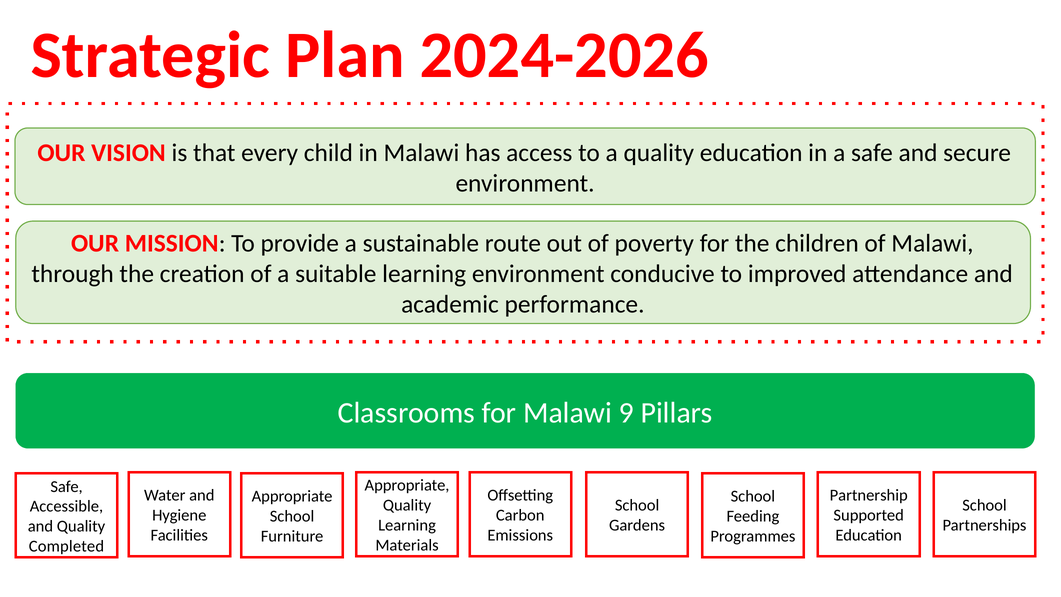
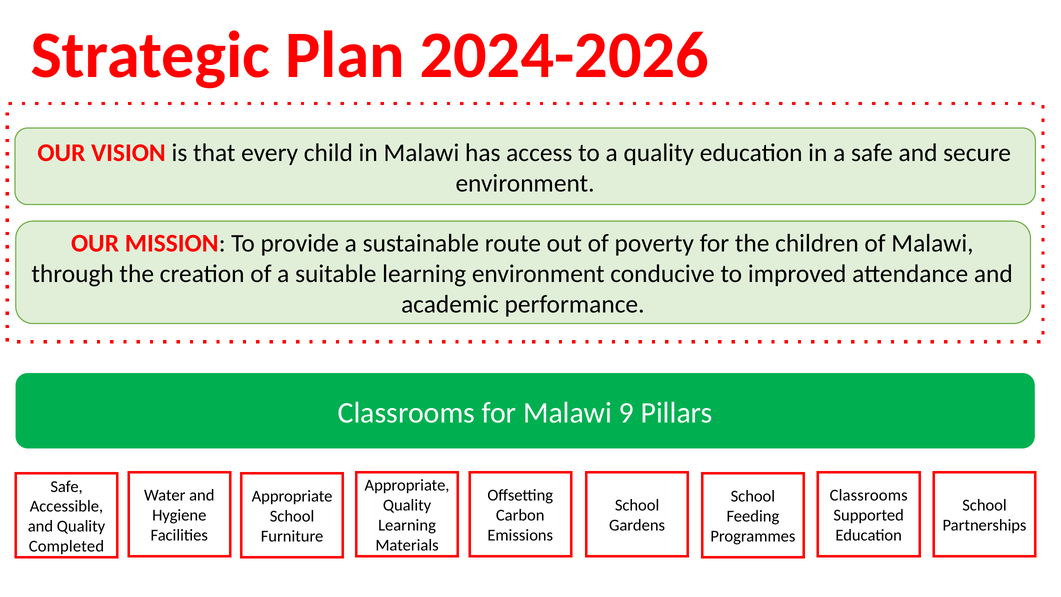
Partnership at (869, 495): Partnership -> Classrooms
